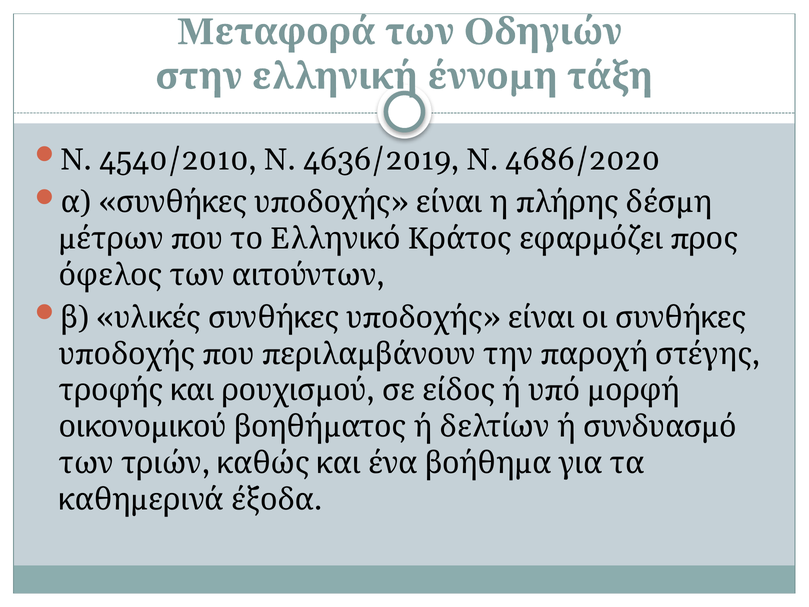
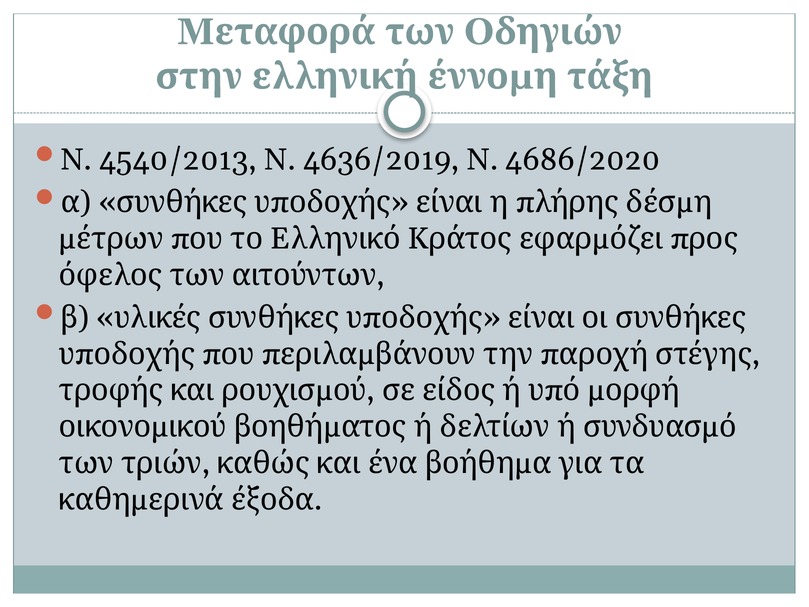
4540/2010: 4540/2010 -> 4540/2013
